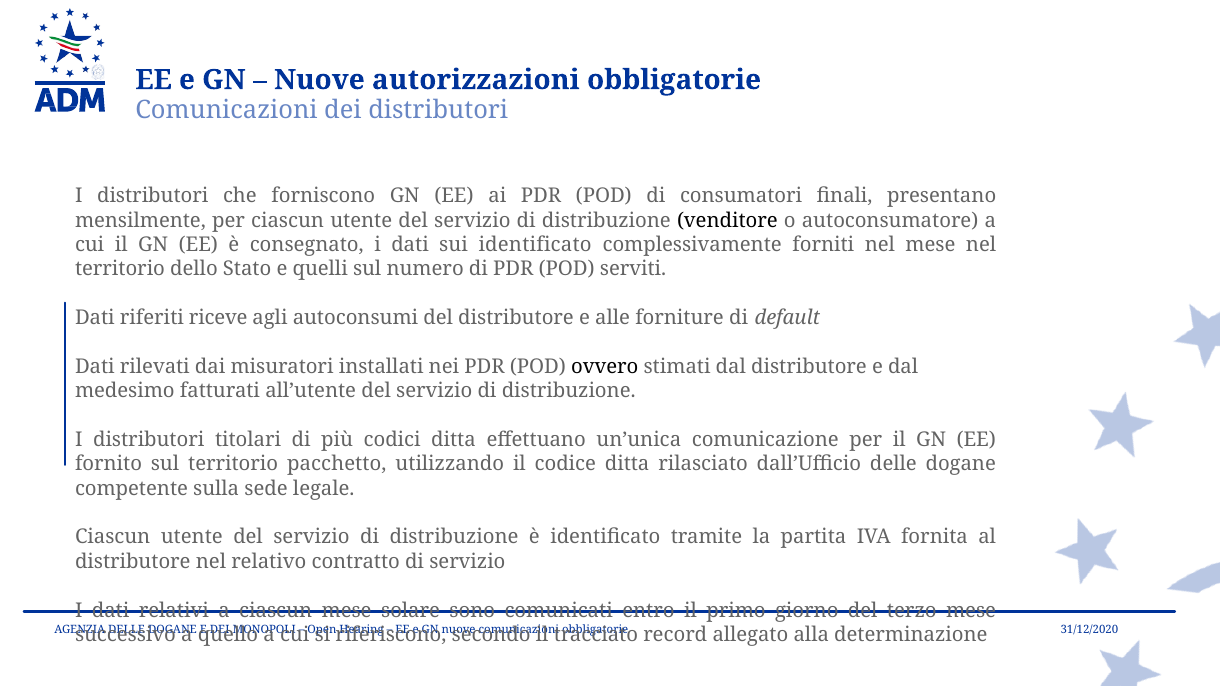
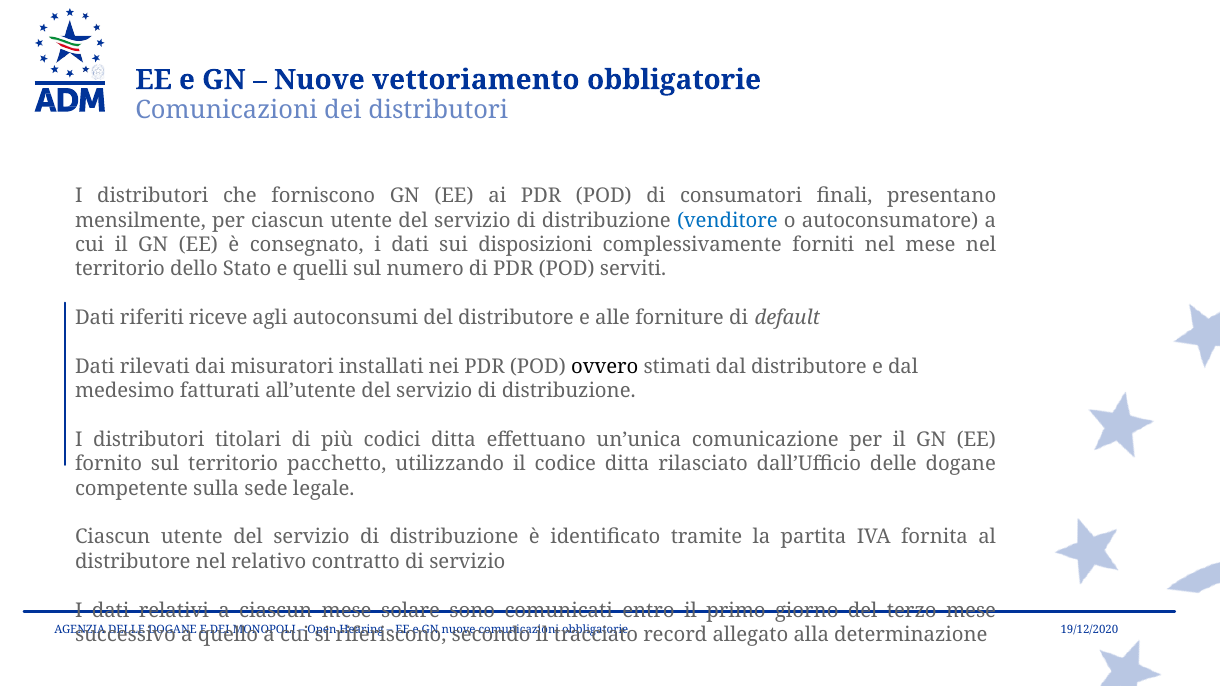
autorizzazioni: autorizzazioni -> vettoriamento
venditore colour: black -> blue
sui identificato: identificato -> disposizioni
31/12/2020: 31/12/2020 -> 19/12/2020
